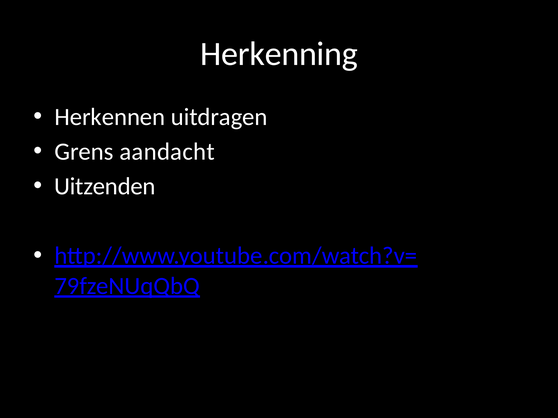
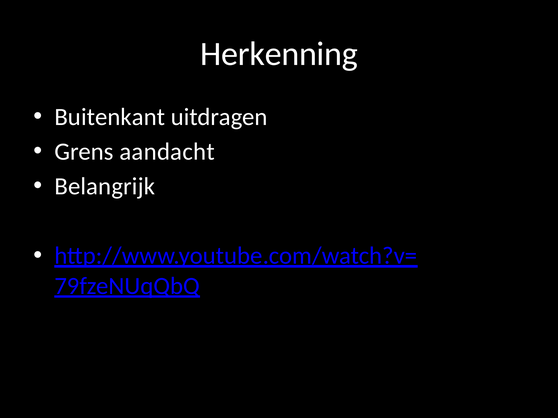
Herkennen: Herkennen -> Buitenkant
Uitzenden: Uitzenden -> Belangrijk
